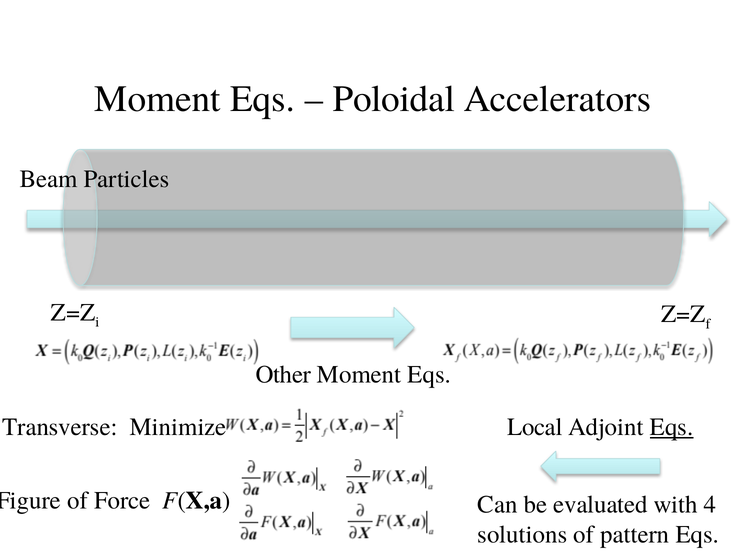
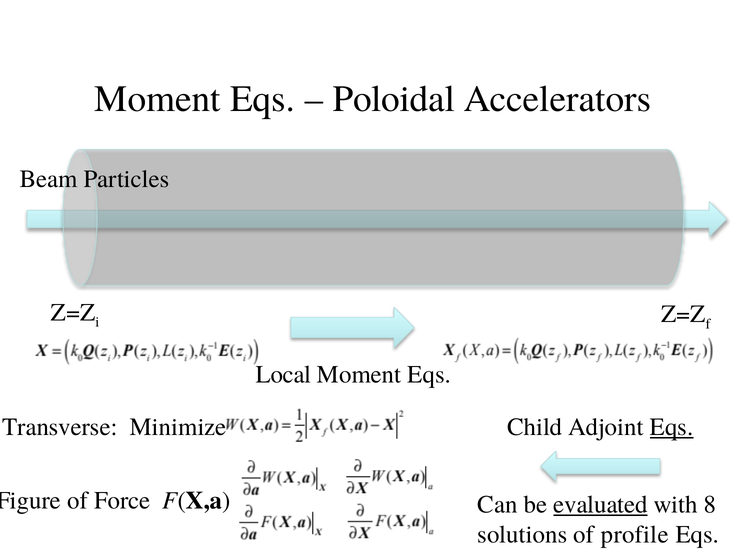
Other: Other -> Local
Local: Local -> Child
evaluated underline: none -> present
4: 4 -> 8
pattern: pattern -> profile
